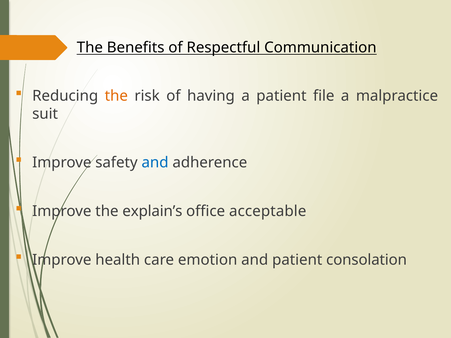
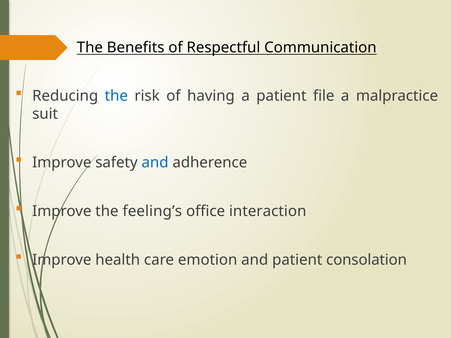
the at (116, 96) colour: orange -> blue
explain’s: explain’s -> feeling’s
acceptable: acceptable -> interaction
